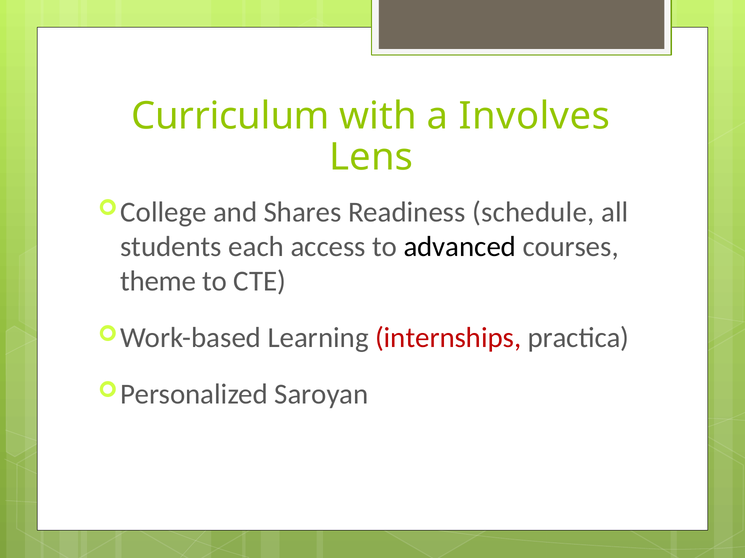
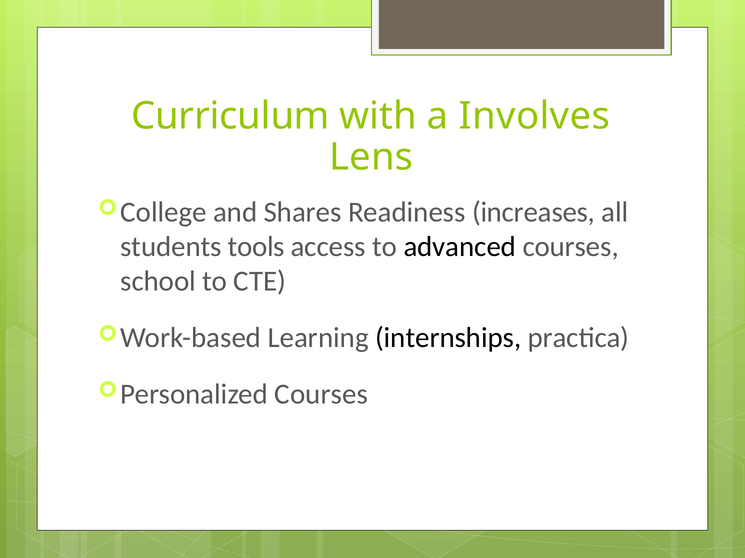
schedule: schedule -> increases
each: each -> tools
theme: theme -> school
internships colour: red -> black
Saroyan at (321, 395): Saroyan -> Courses
